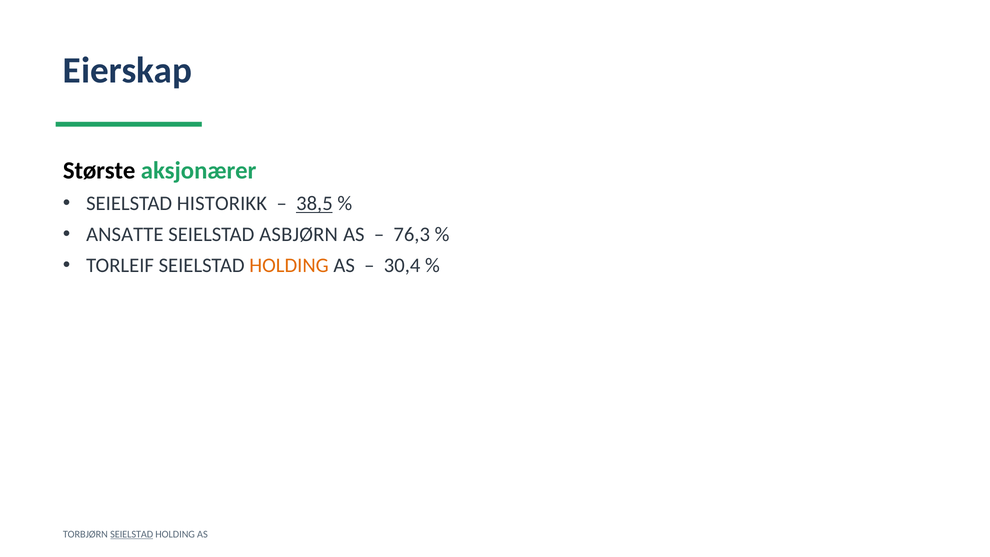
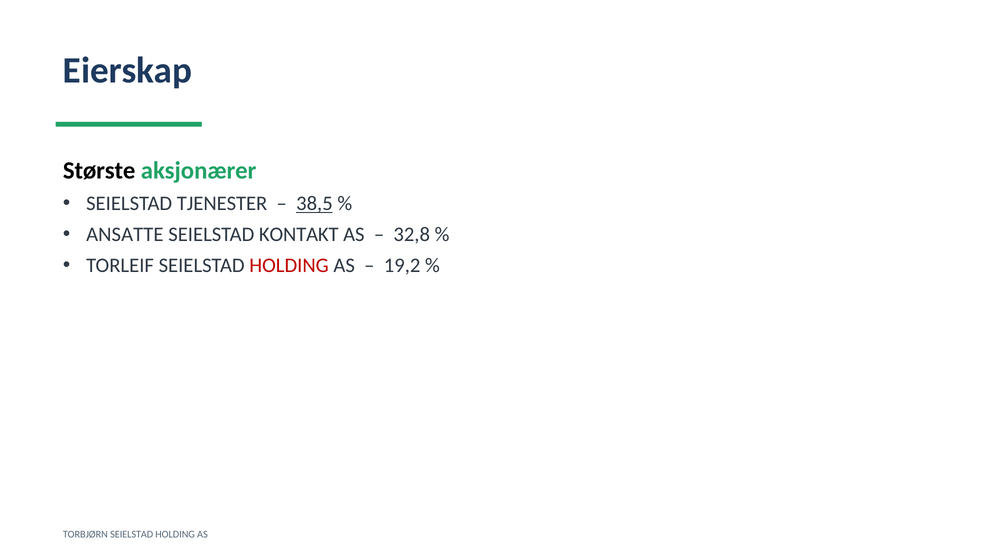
HISTORIKK: HISTORIKK -> TJENESTER
ASBJØRN: ASBJØRN -> KONTAKT
76,3: 76,3 -> 32,8
HOLDING at (289, 265) colour: orange -> red
30,4: 30,4 -> 19,2
SEIELSTAD at (132, 534) underline: present -> none
